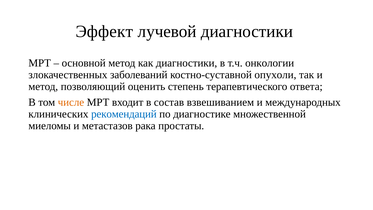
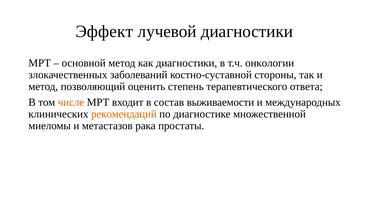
опухоли: опухоли -> стороны
взвешиванием: взвешиванием -> выживаемости
рекомендаций colour: blue -> orange
